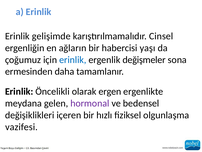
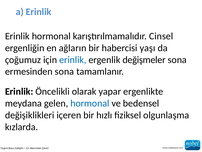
Erinlik gelişimde: gelişimde -> hormonal
ermesinden daha: daha -> sona
ergen: ergen -> yapar
hormonal at (90, 103) colour: purple -> blue
vazifesi: vazifesi -> kızlarda
